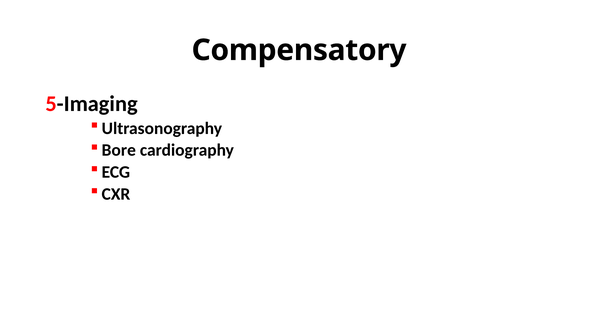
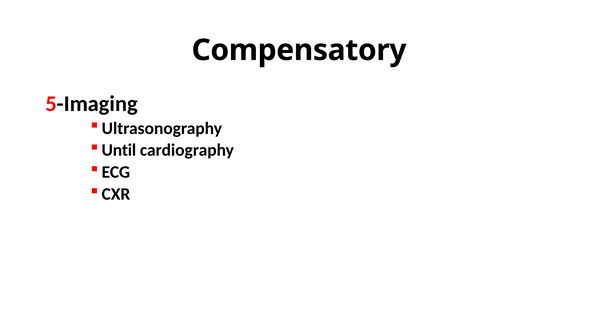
Bore: Bore -> Until
